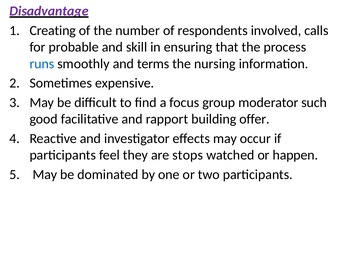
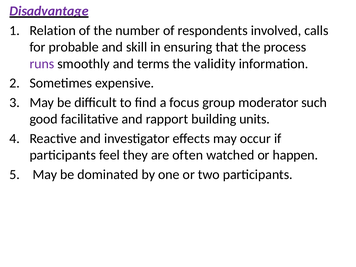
Creating: Creating -> Relation
runs colour: blue -> purple
nursing: nursing -> validity
offer: offer -> units
stops: stops -> often
